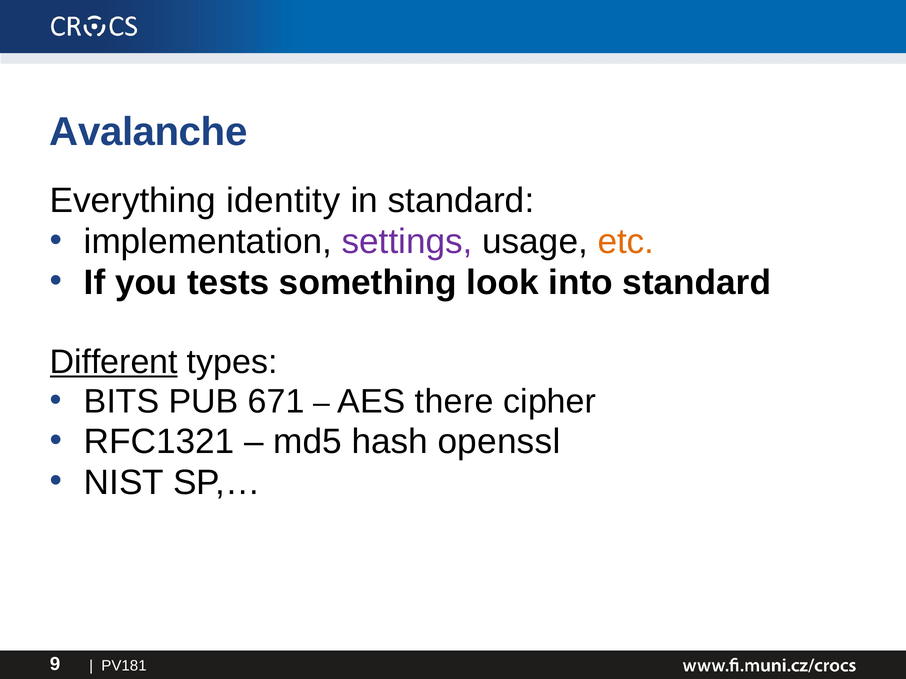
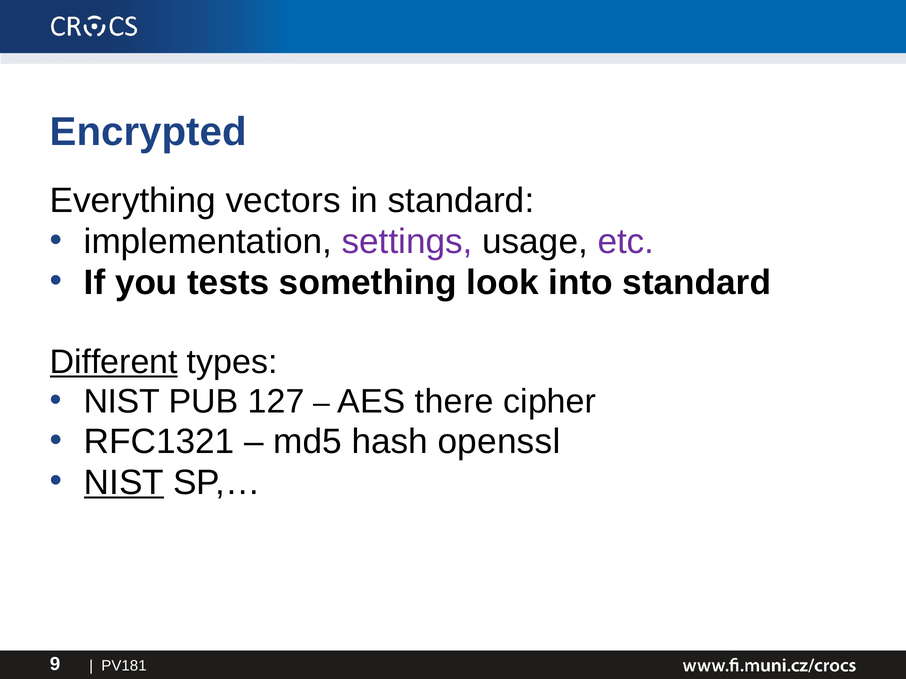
Avalanche: Avalanche -> Encrypted
identity: identity -> vectors
etc colour: orange -> purple
BITS at (122, 402): BITS -> NIST
671: 671 -> 127
NIST at (124, 483) underline: none -> present
